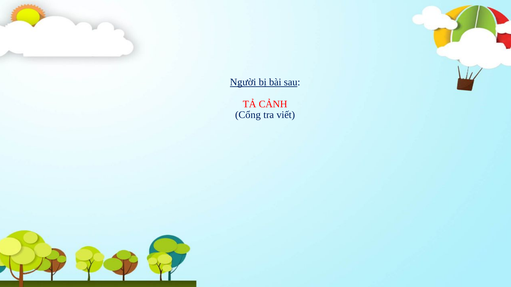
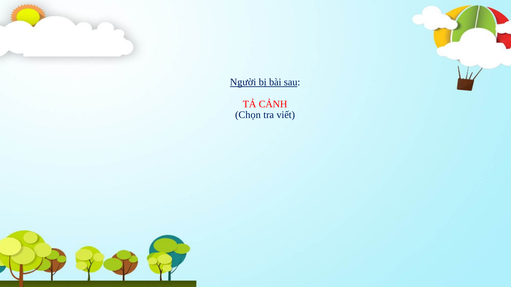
Cổng: Cổng -> Chọn
